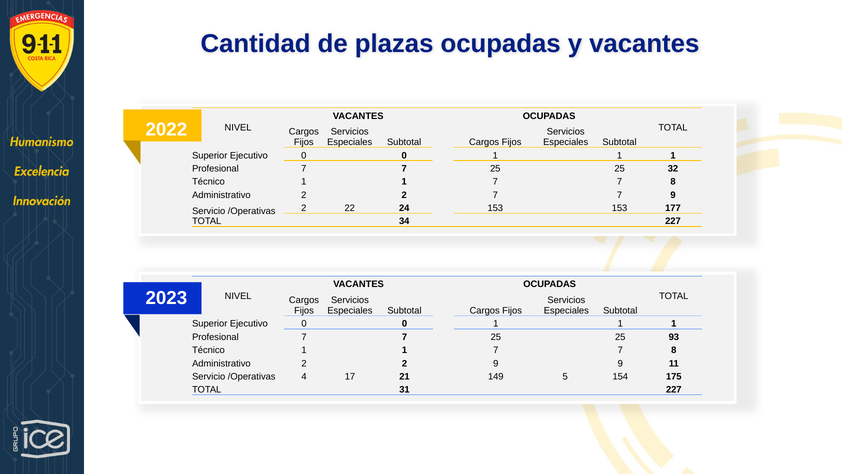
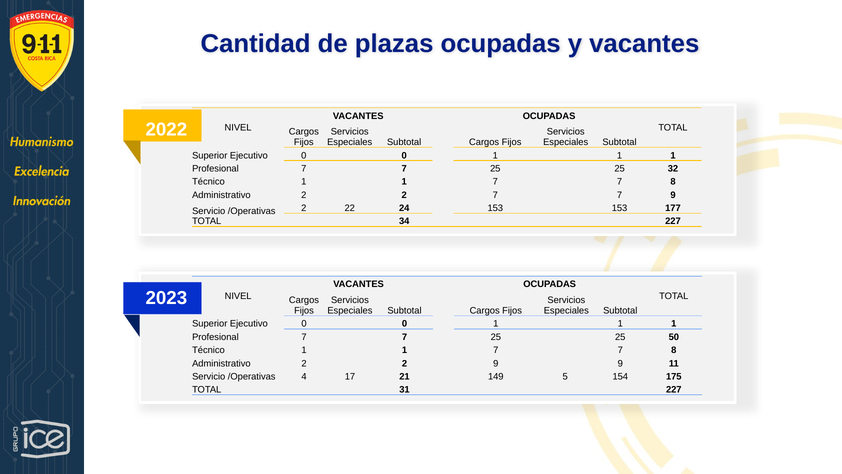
93: 93 -> 50
